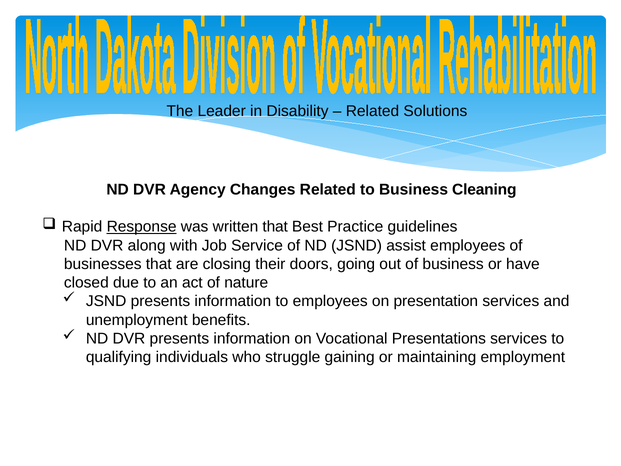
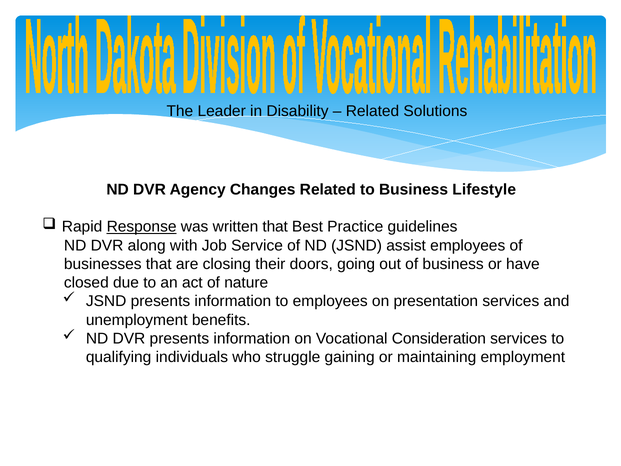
Cleaning: Cleaning -> Lifestyle
Presentations: Presentations -> Consideration
